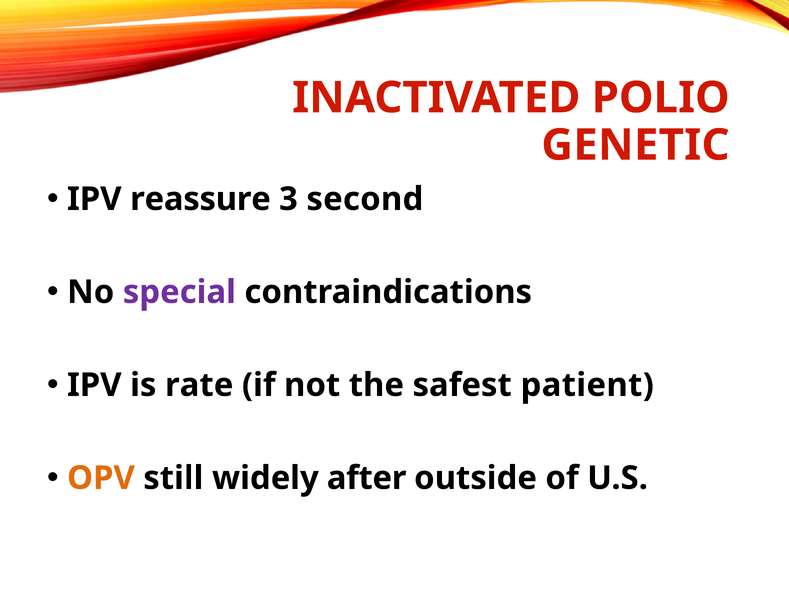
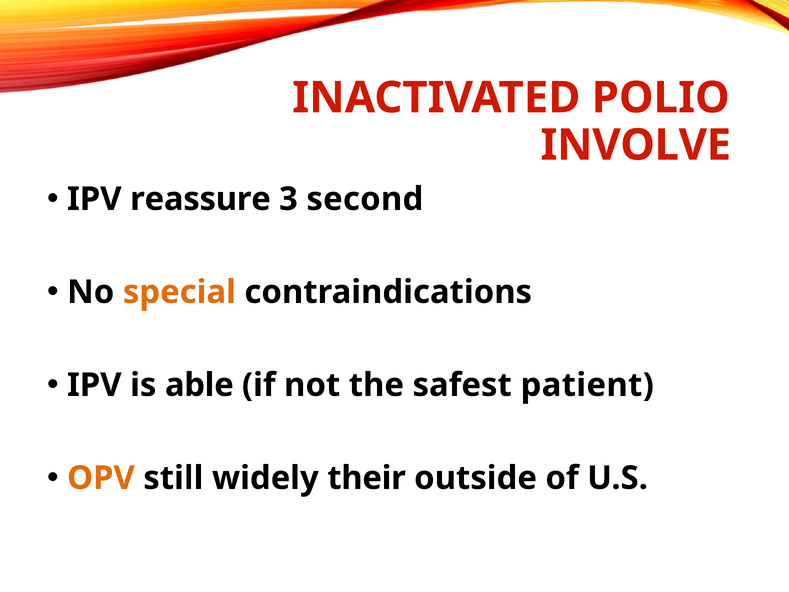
GENETIC: GENETIC -> INVOLVE
special colour: purple -> orange
rate: rate -> able
after: after -> their
